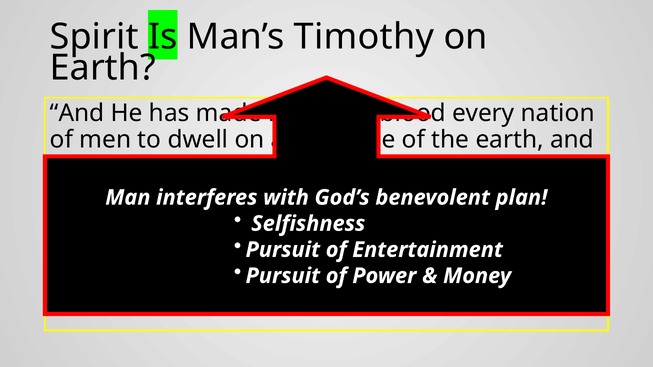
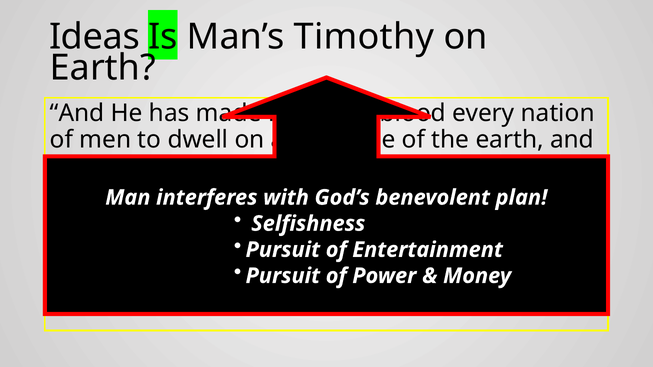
Spirit: Spirit -> Ideas
